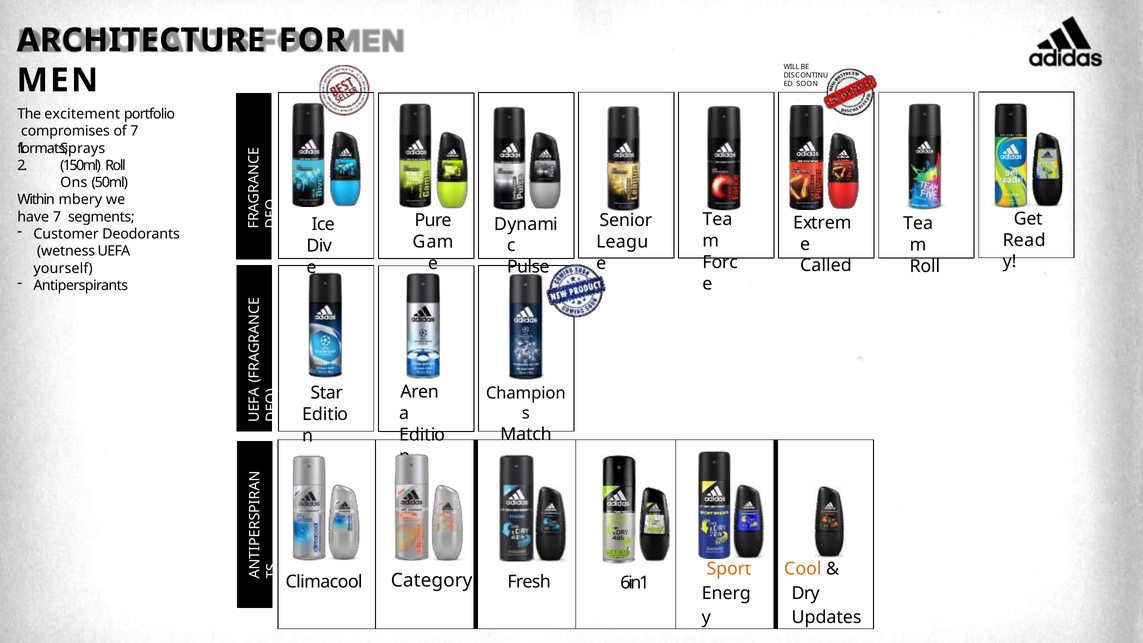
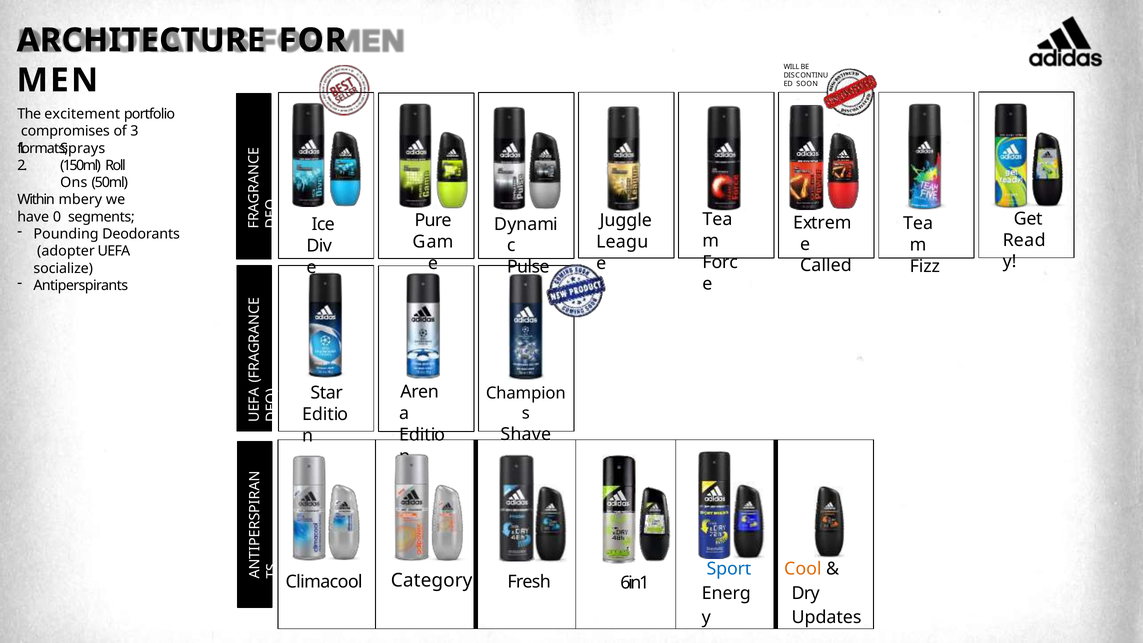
of 7: 7 -> 3
have 7: 7 -> 0
Senior: Senior -> Juggle
Customer: Customer -> Pounding
wetness: wetness -> adopter
Roll at (925, 266): Roll -> Fizz
yourself: yourself -> socialize
Match: Match -> Shave
Sport colour: orange -> blue
